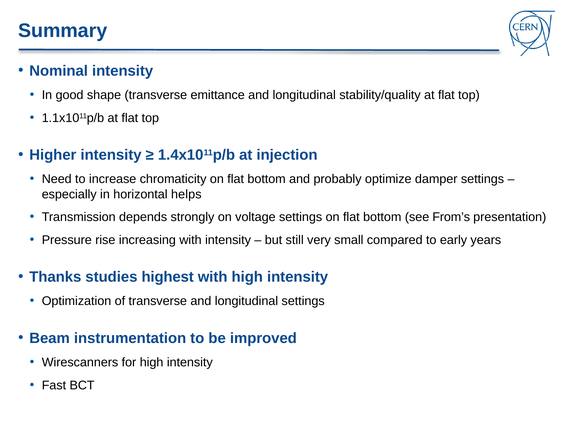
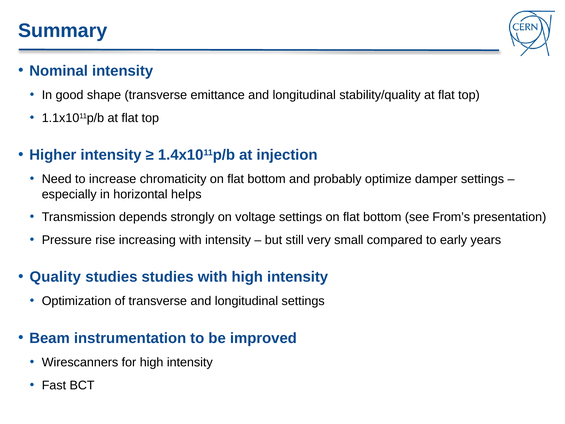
Thanks: Thanks -> Quality
studies highest: highest -> studies
